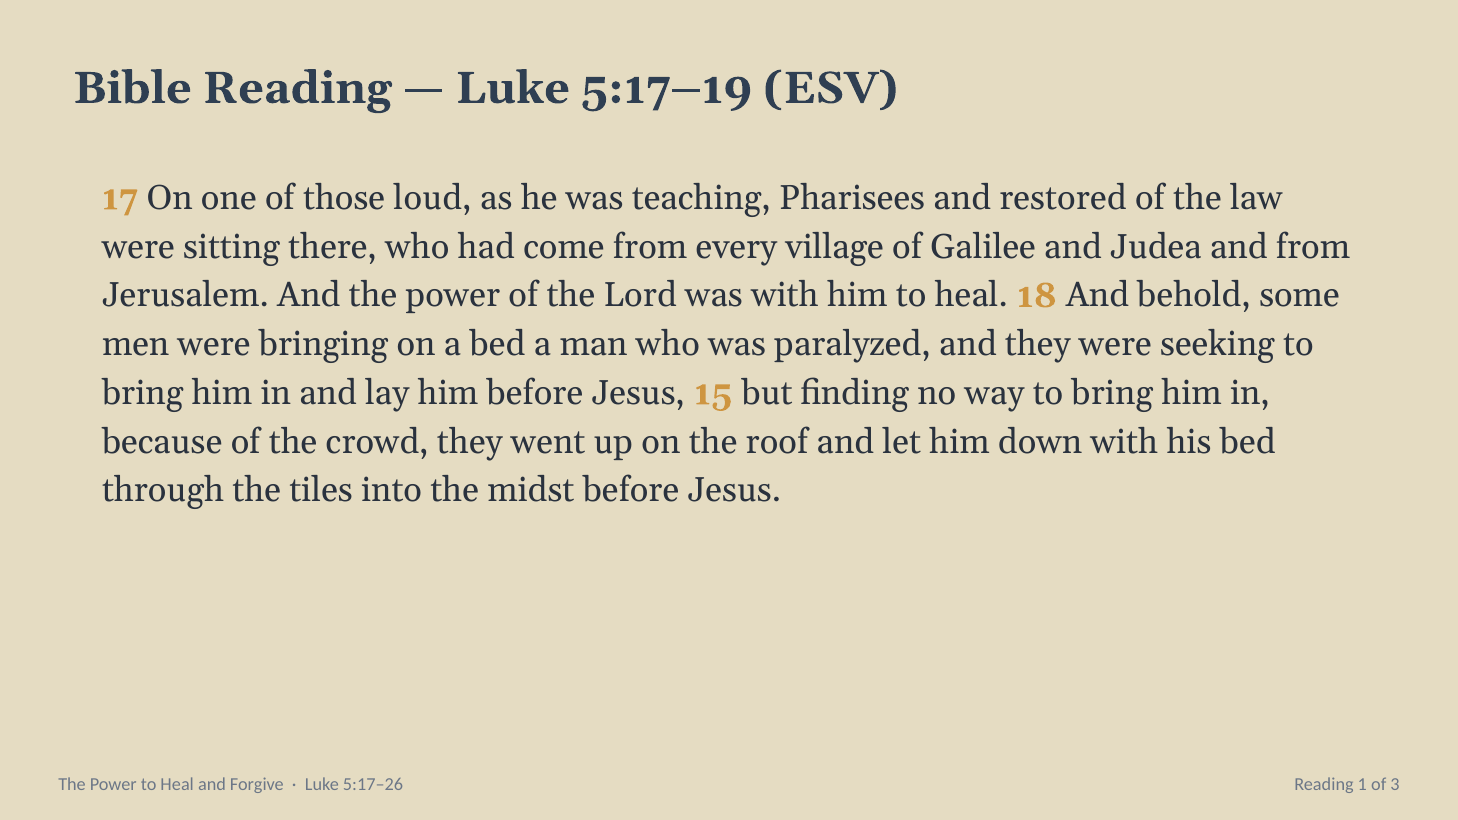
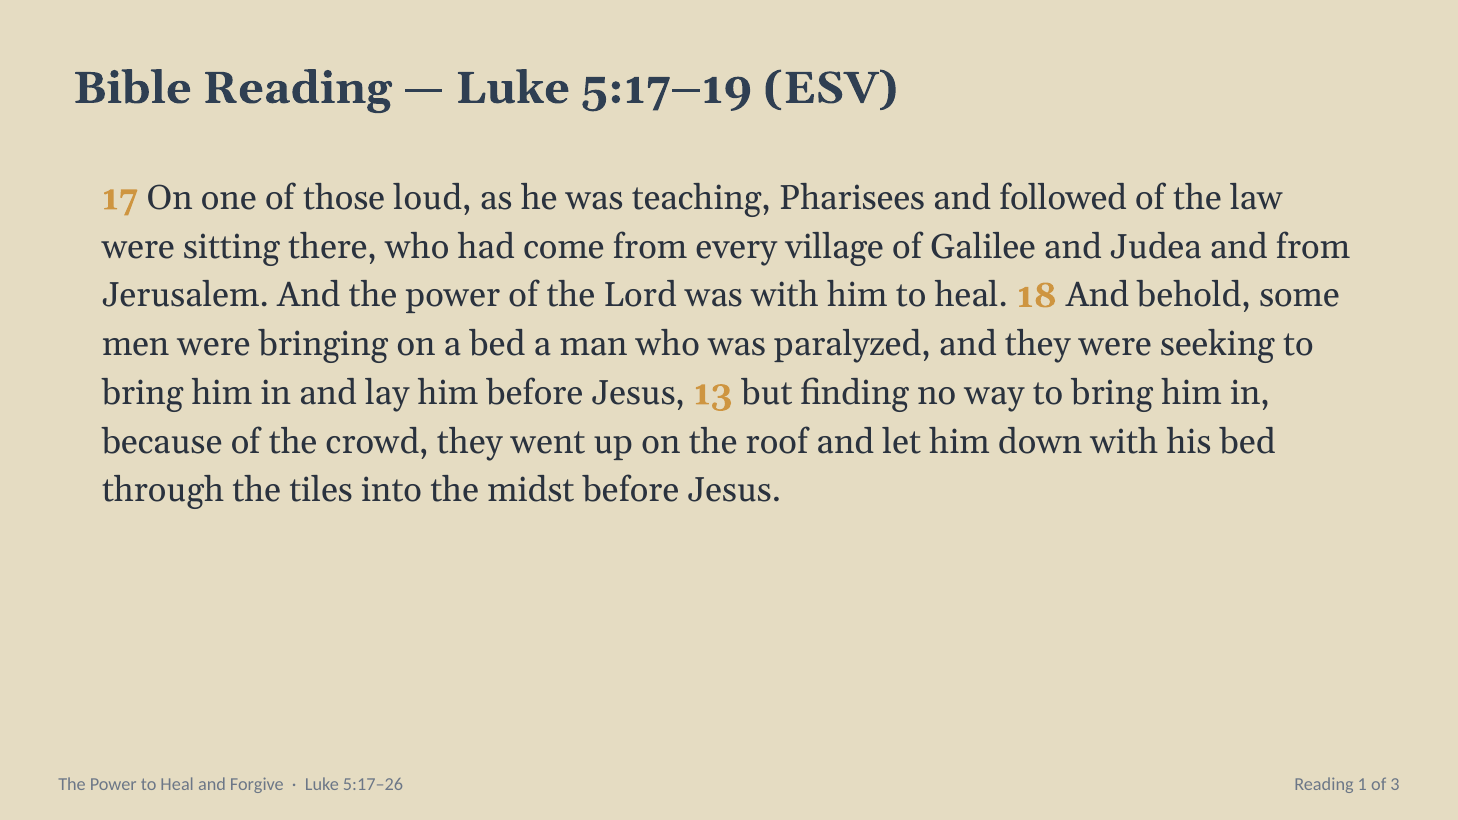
restored: restored -> followed
15: 15 -> 13
